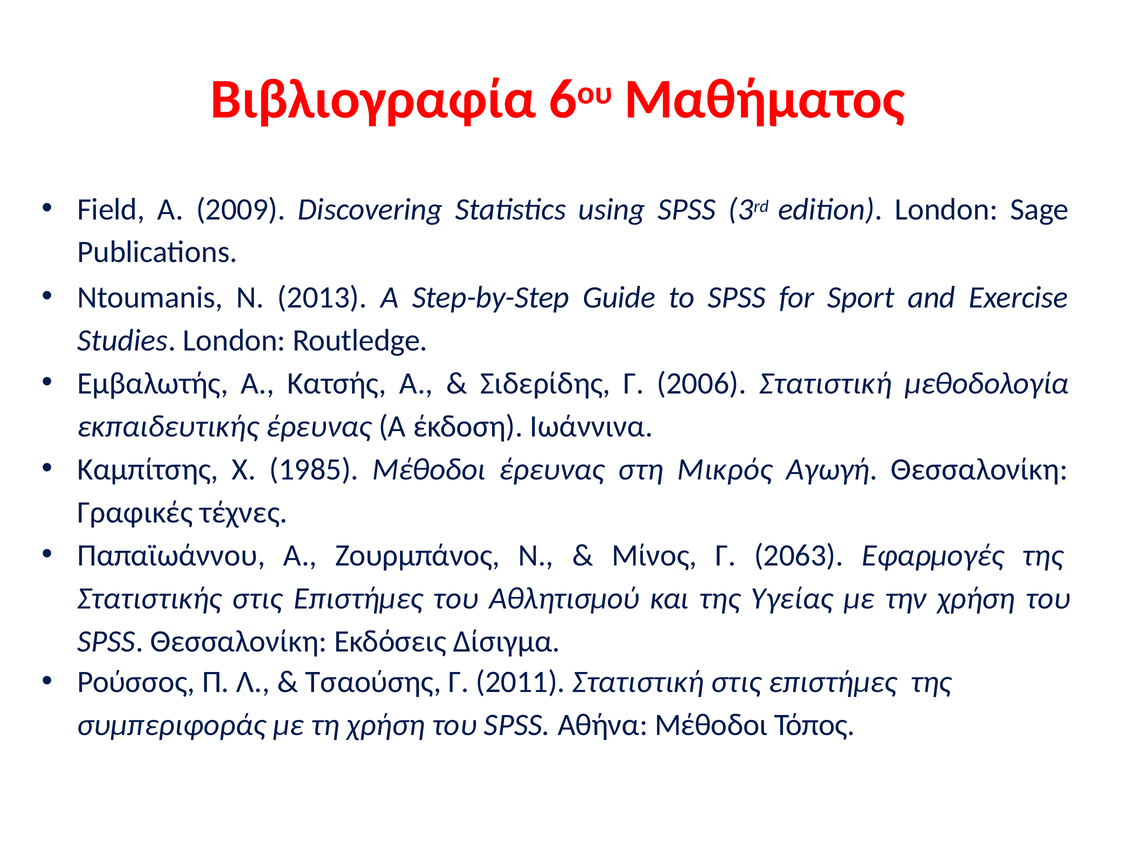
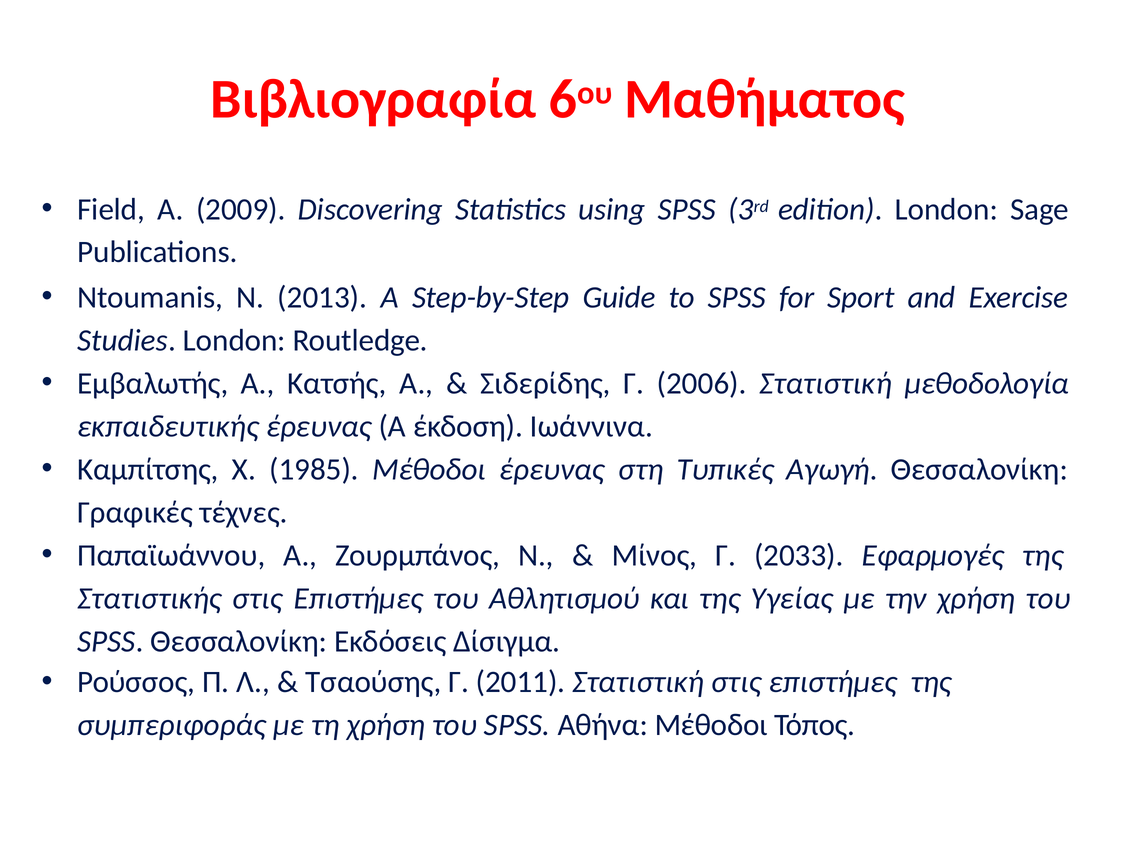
Μικρός: Μικρός -> Τυπικές
2063: 2063 -> 2033
